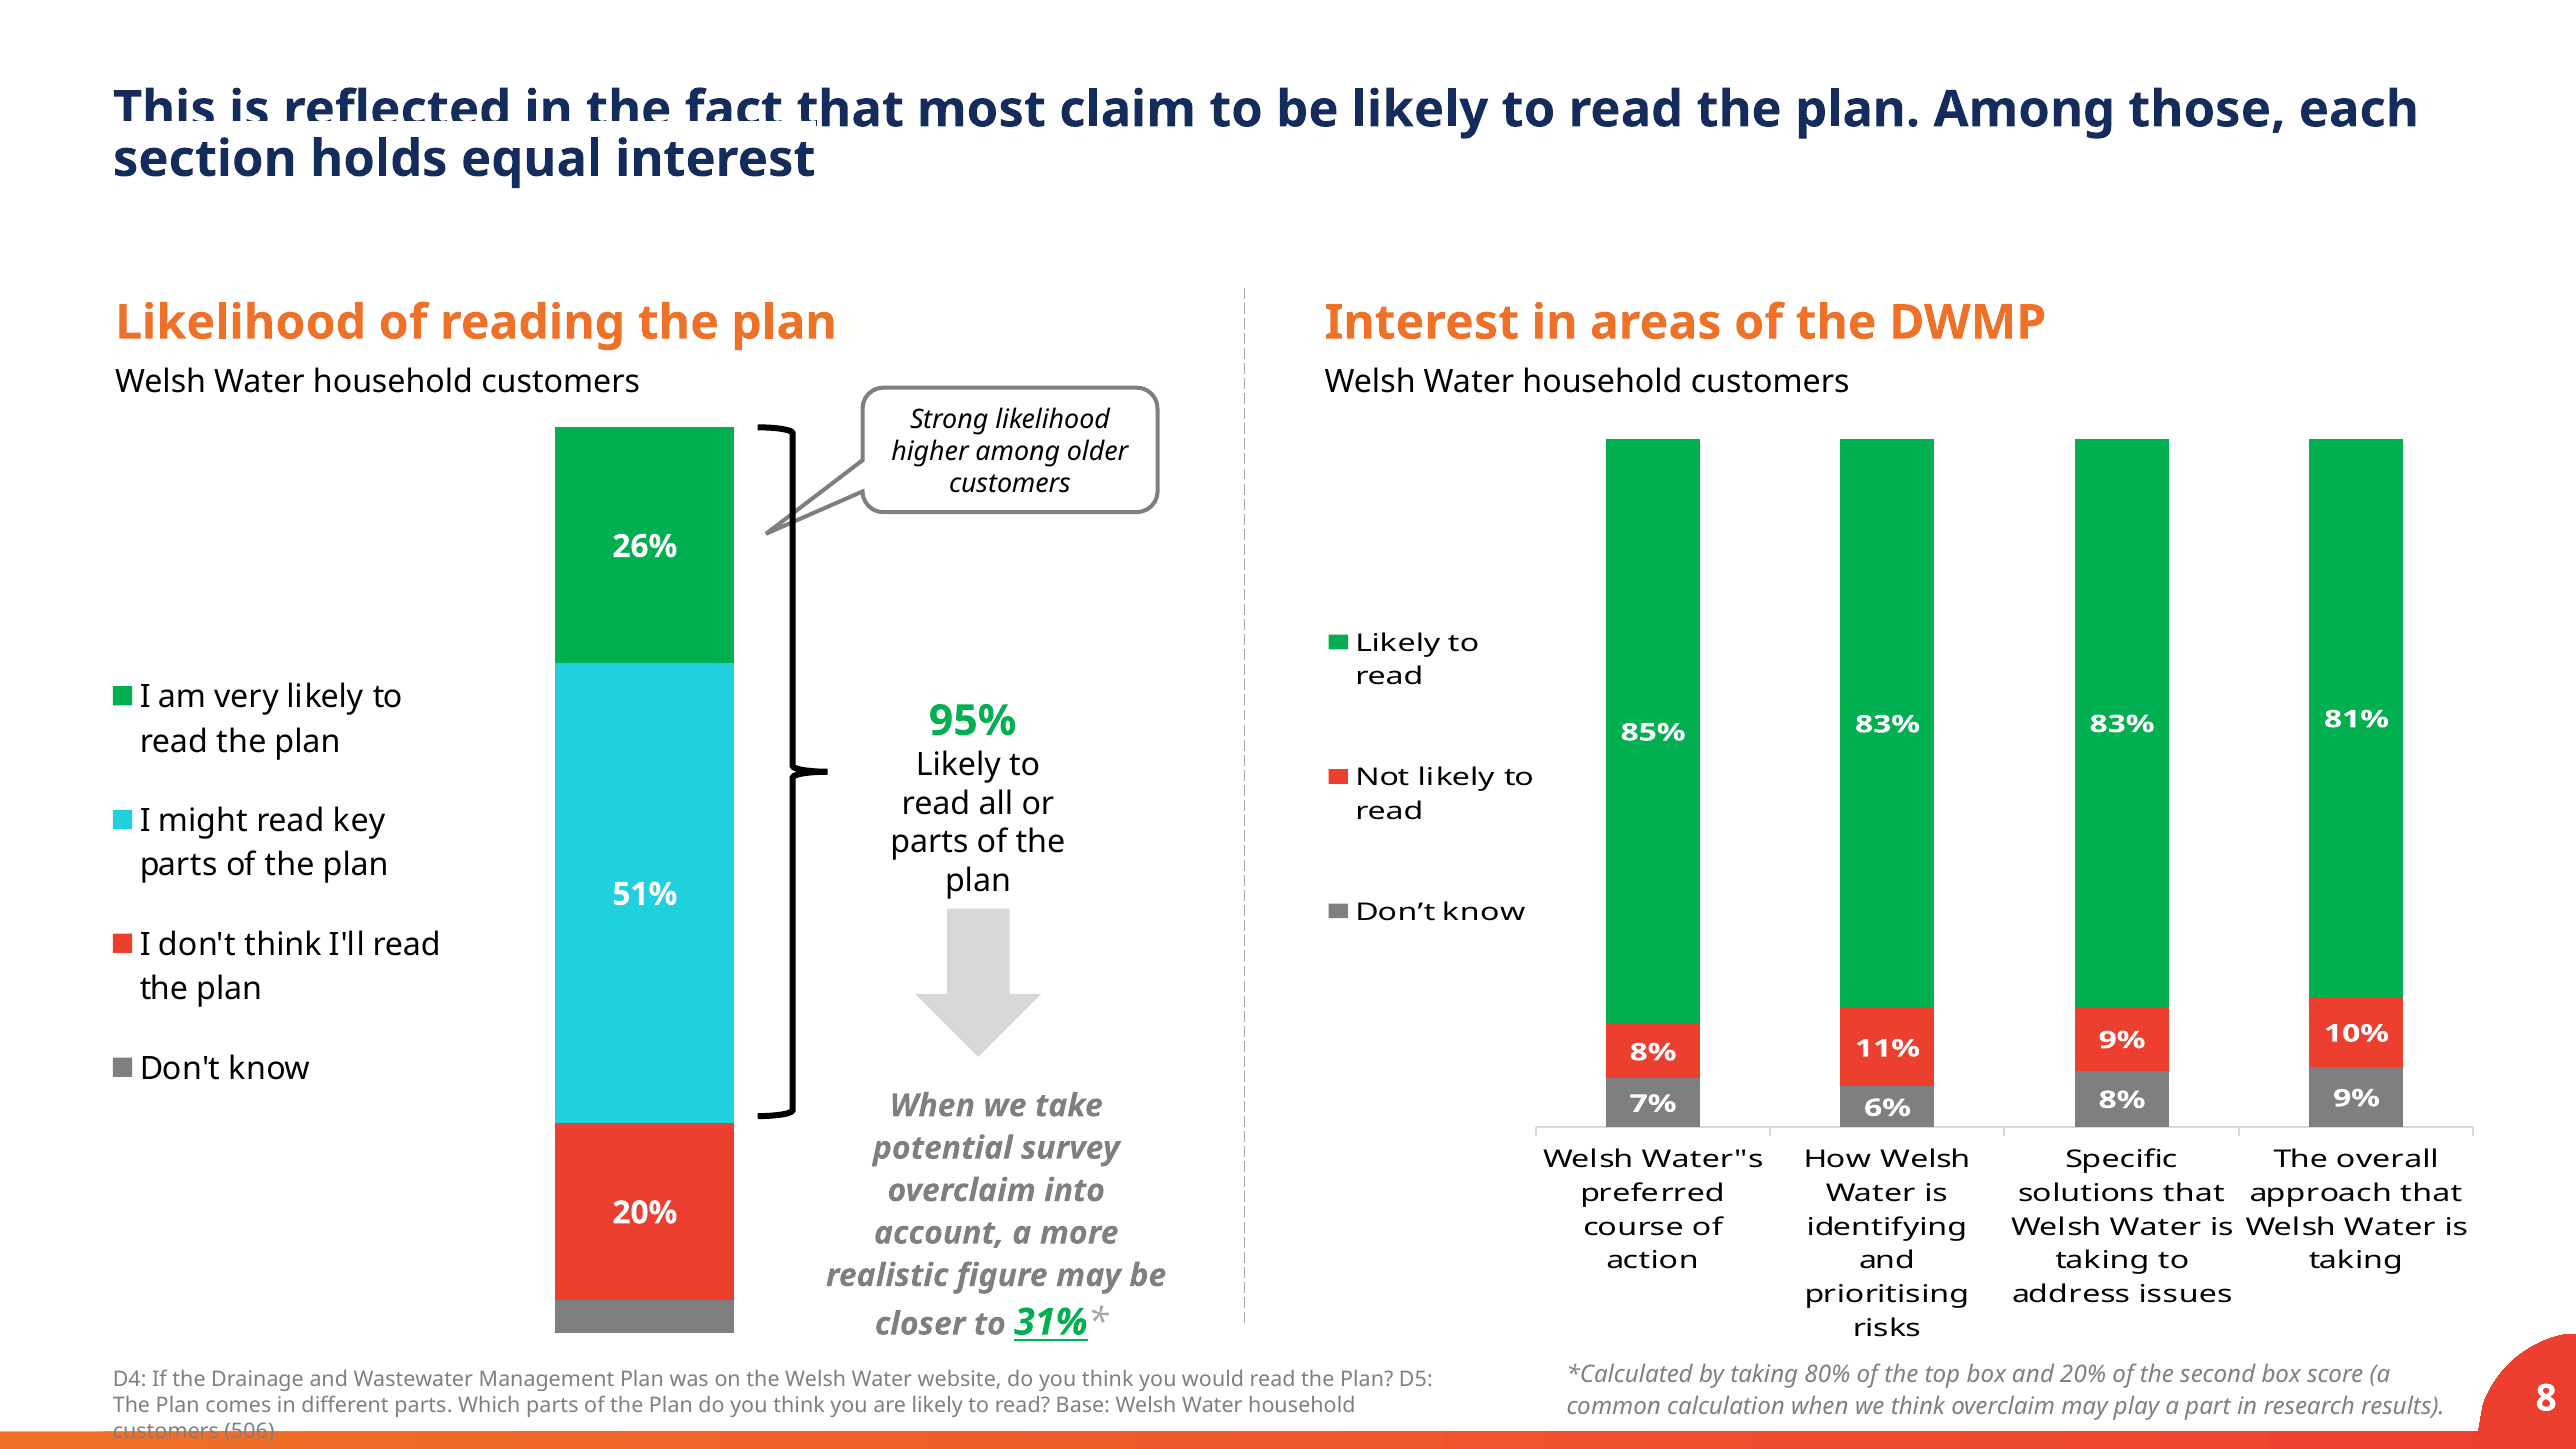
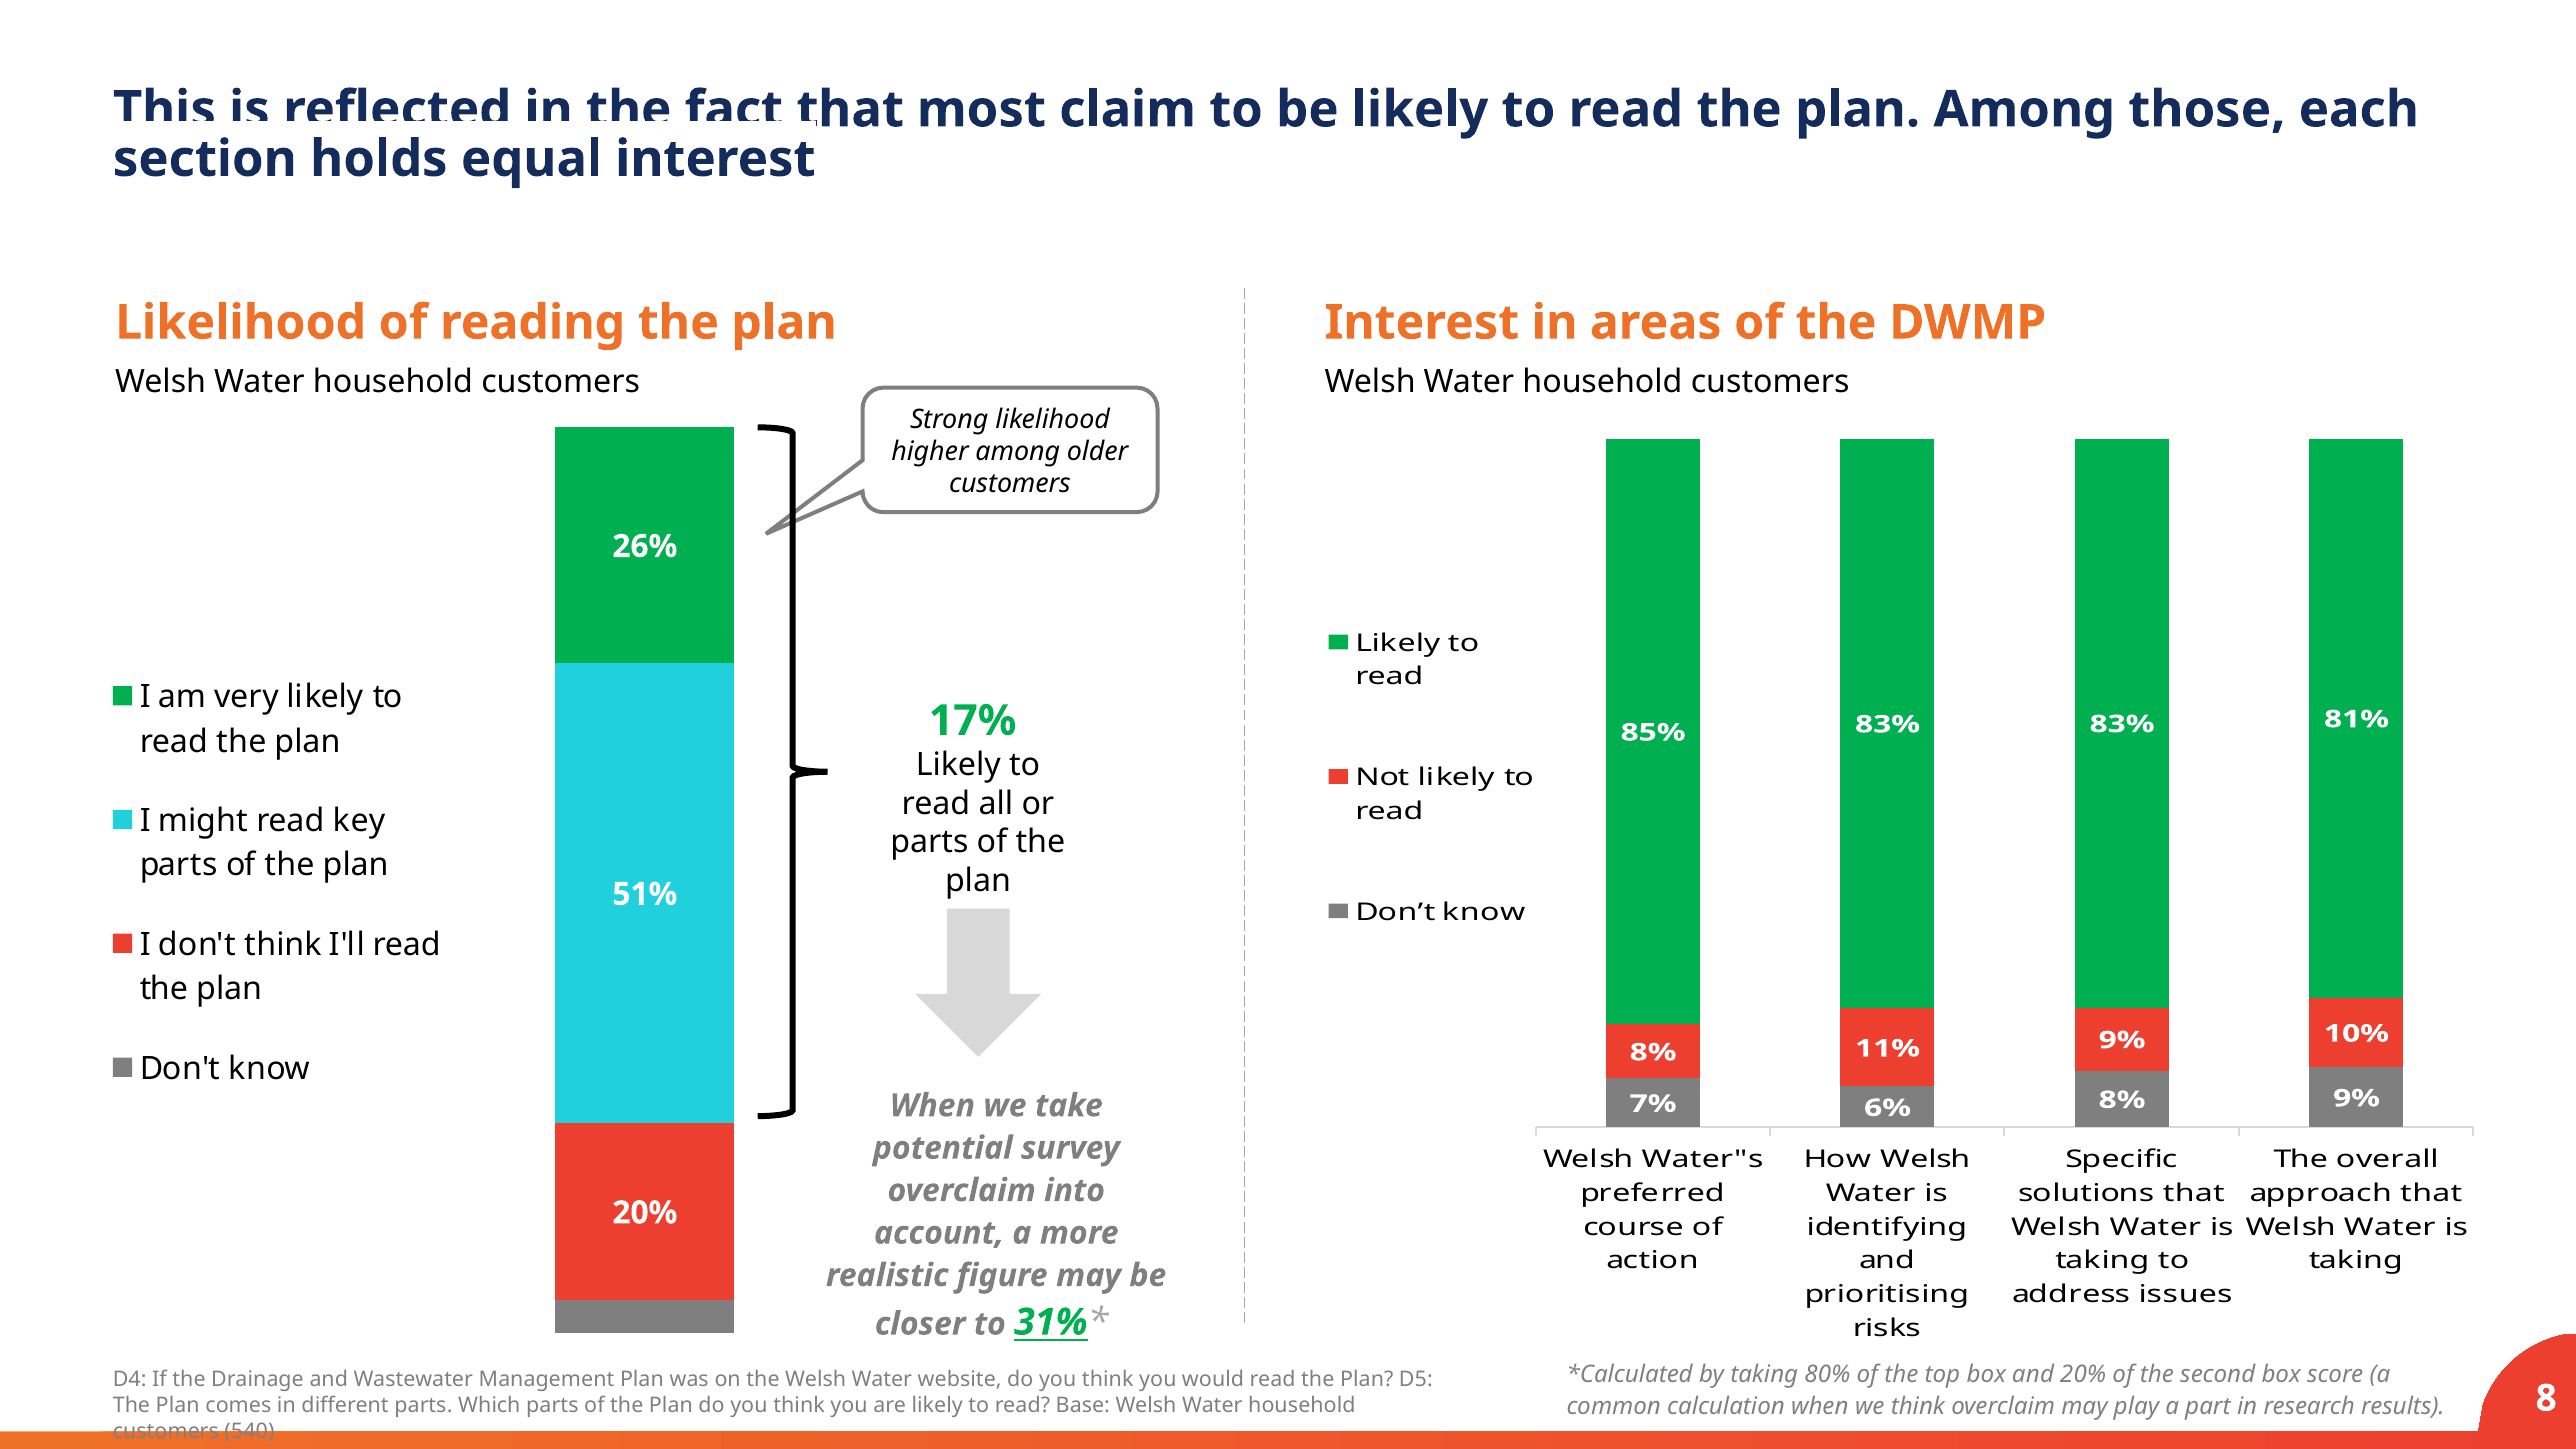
95%: 95% -> 17%
506: 506 -> 540
